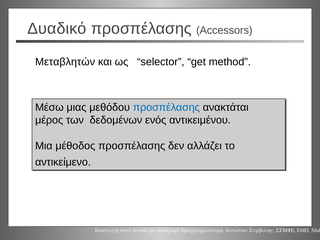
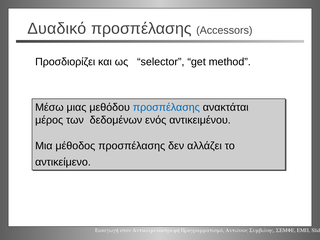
Μεταβλητών: Μεταβλητών -> Προσδιορίζει
